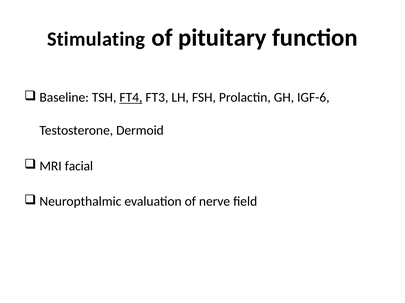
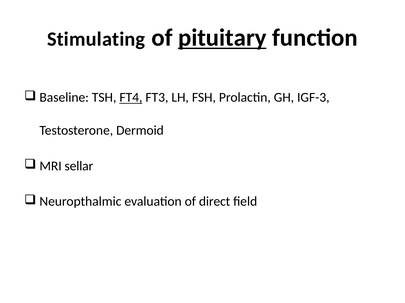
pituitary underline: none -> present
IGF-6: IGF-6 -> IGF-3
facial: facial -> sellar
nerve: nerve -> direct
